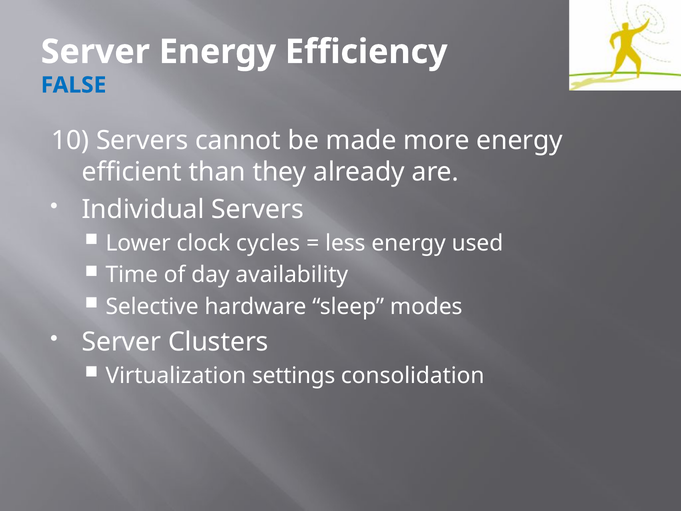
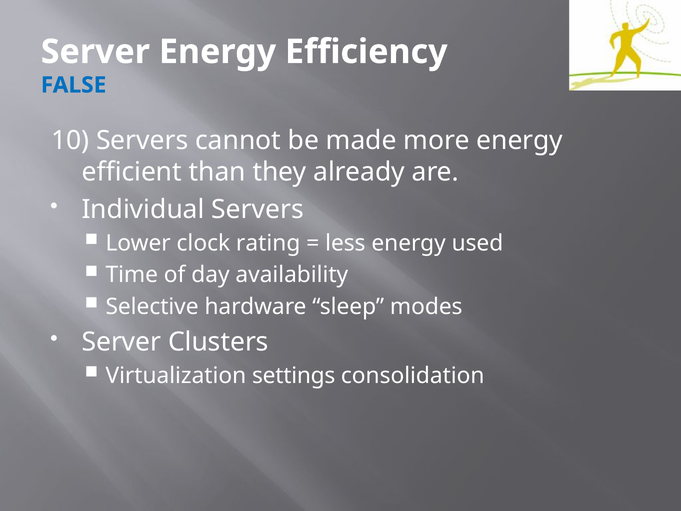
cycles: cycles -> rating
